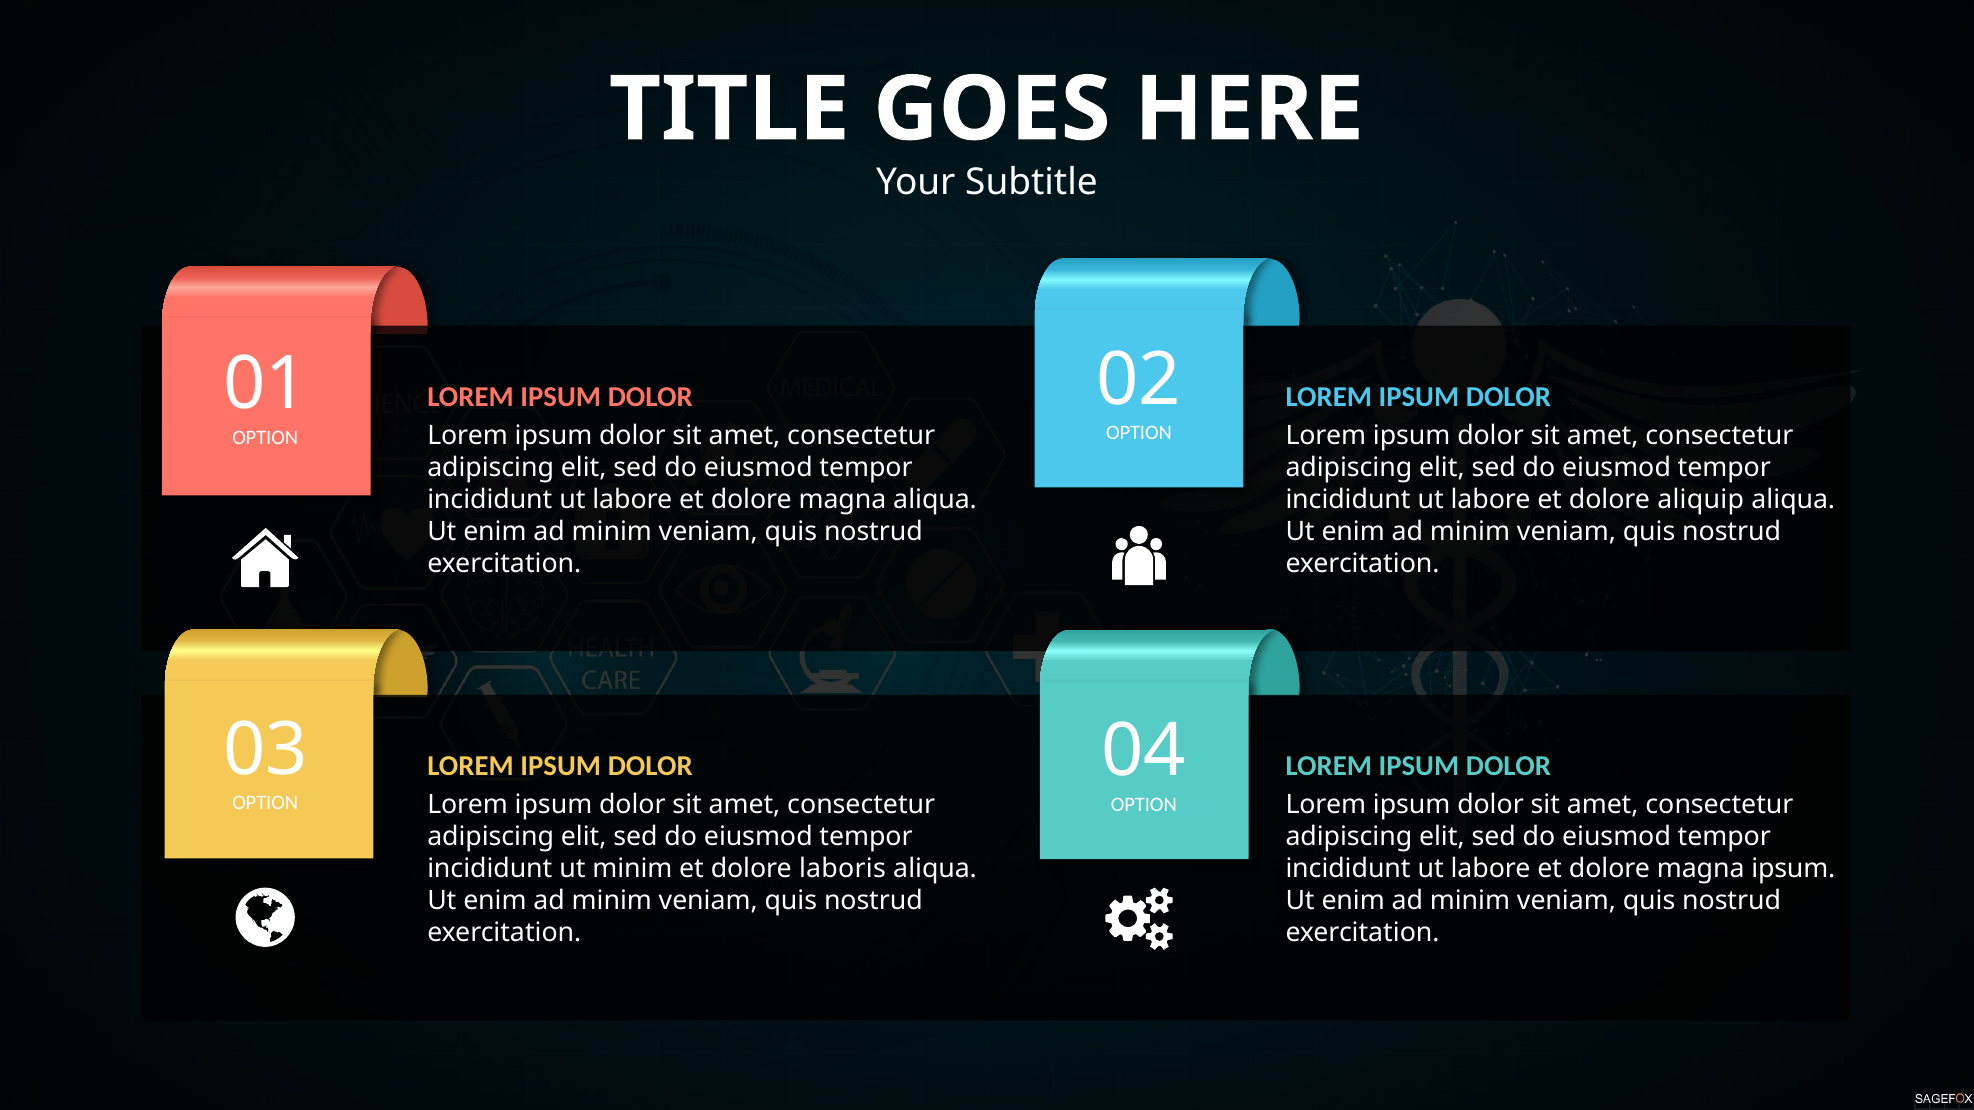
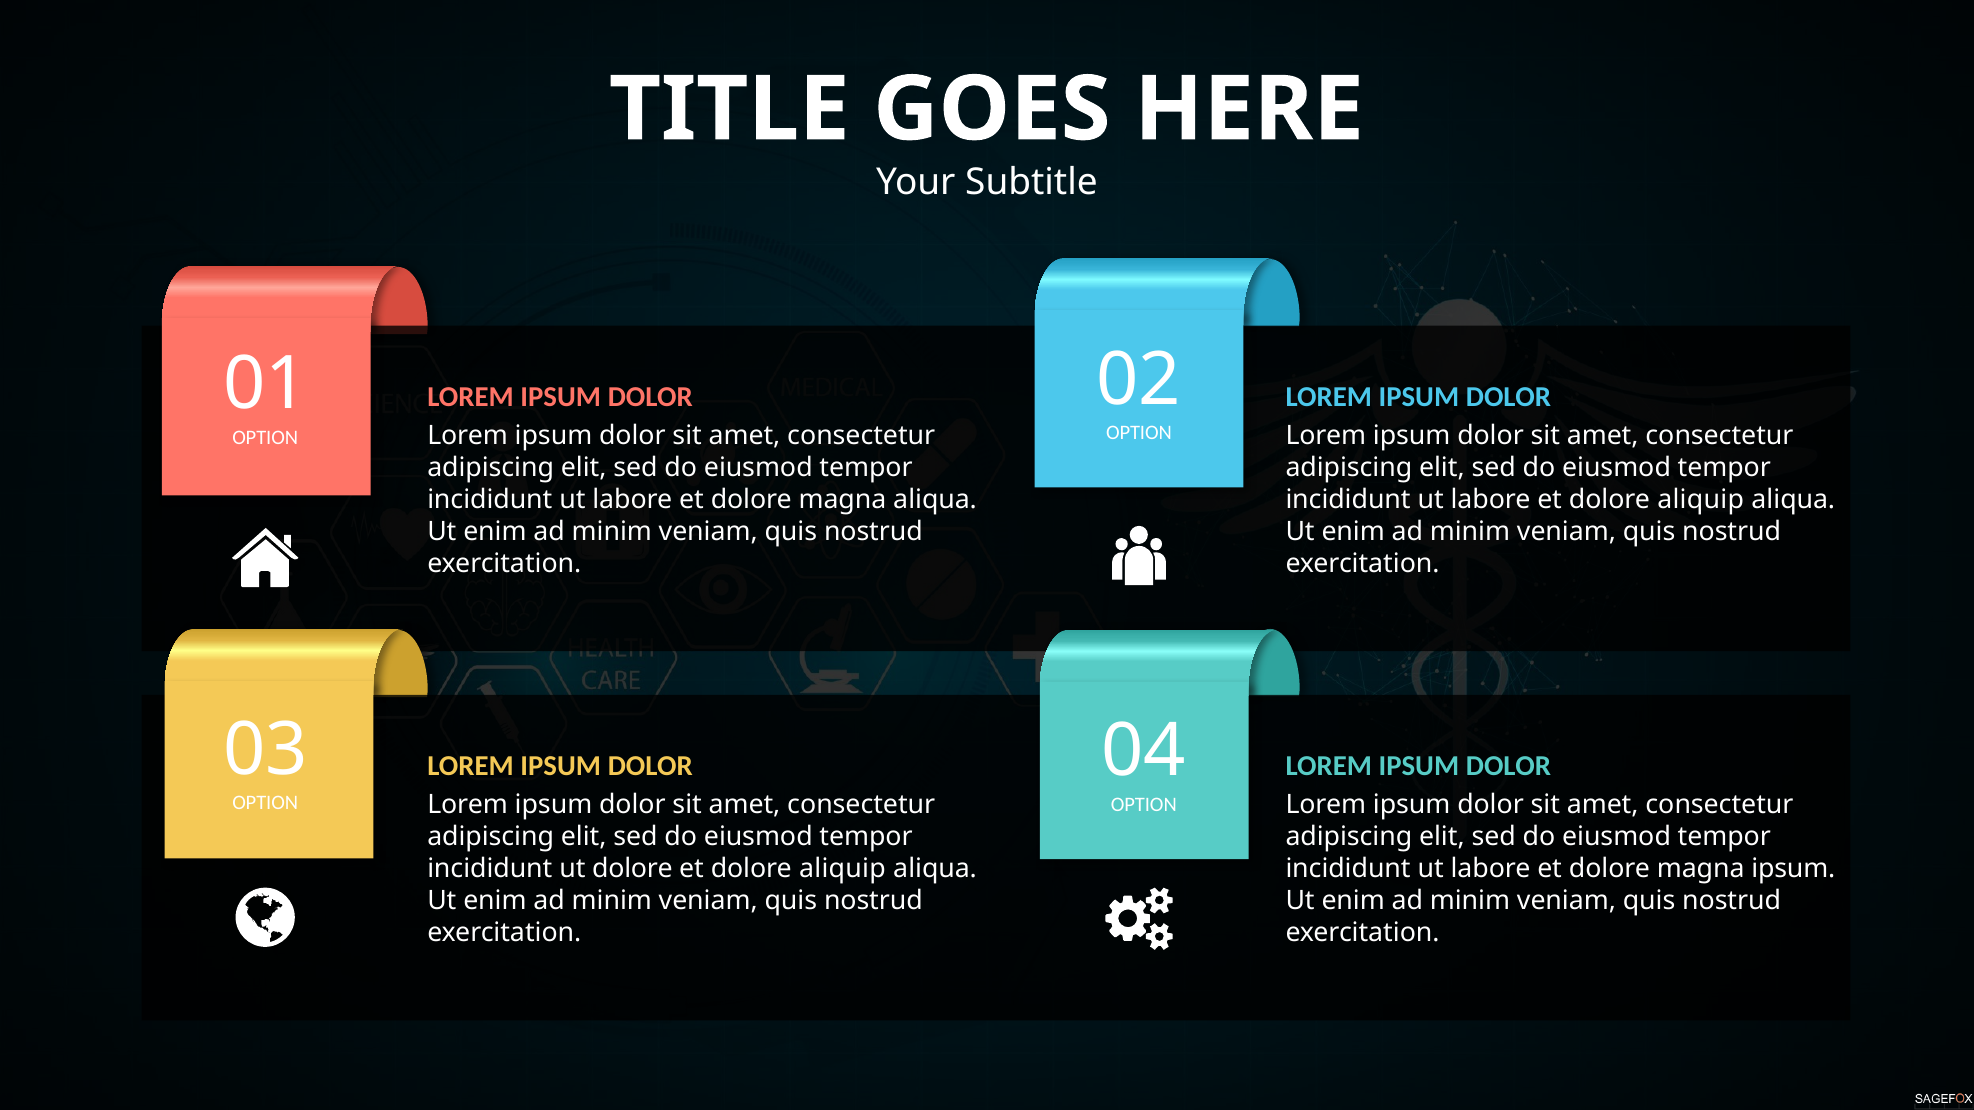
ut minim: minim -> dolore
laboris at (842, 869): laboris -> aliquip
